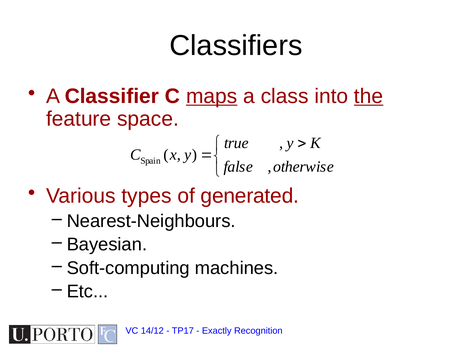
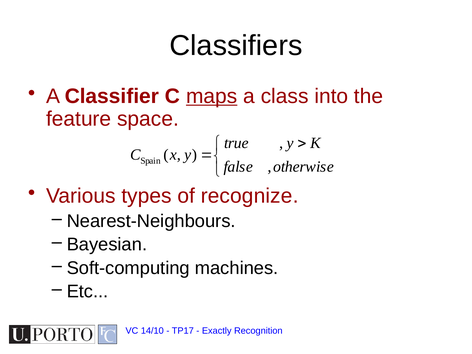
the underline: present -> none
generated: generated -> recognize
14/12: 14/12 -> 14/10
